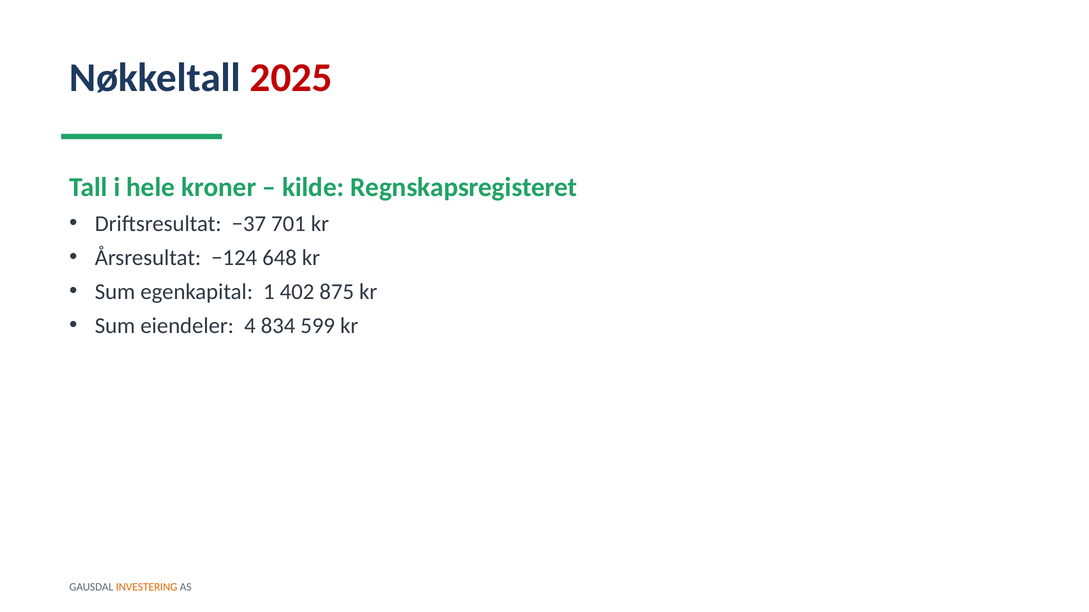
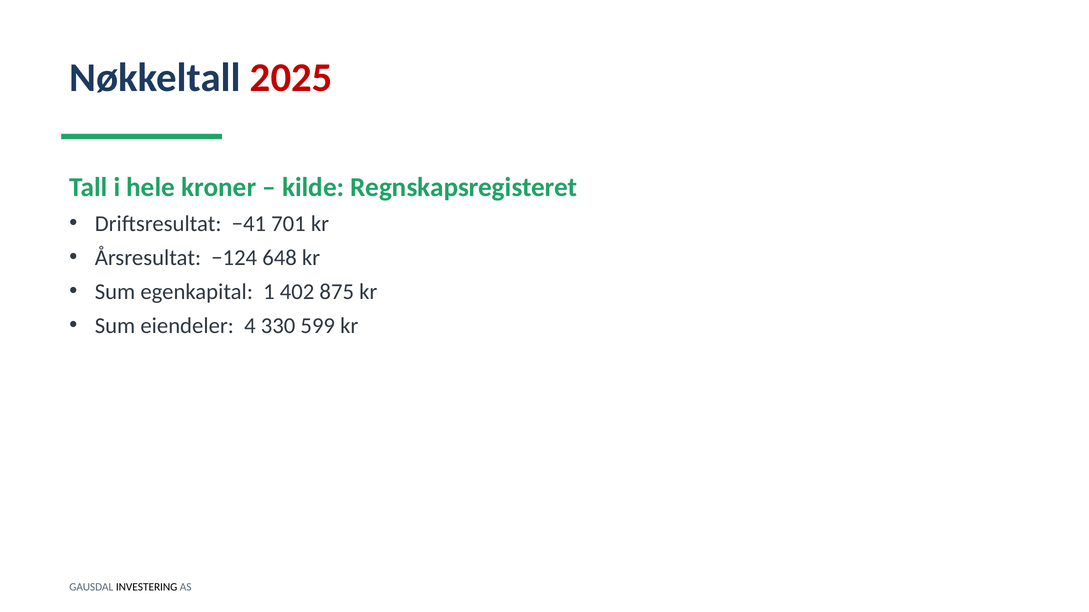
−37: −37 -> −41
834: 834 -> 330
INVESTERING colour: orange -> black
